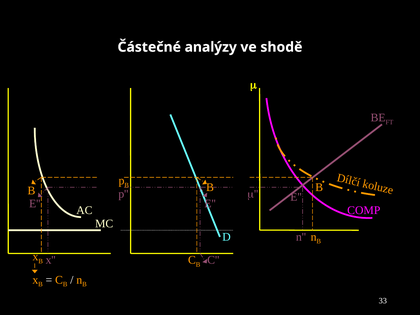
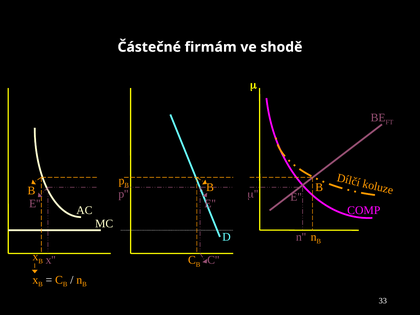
analýzy: analýzy -> firmám
